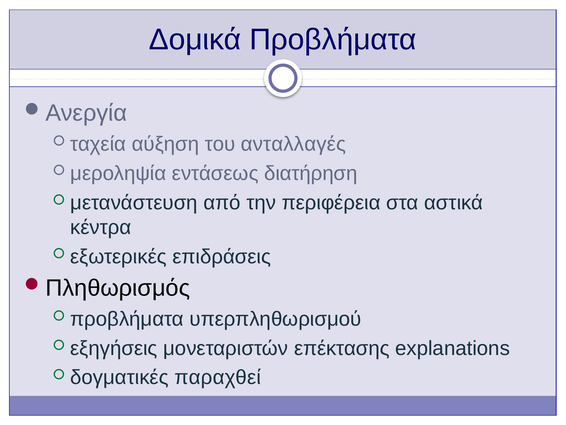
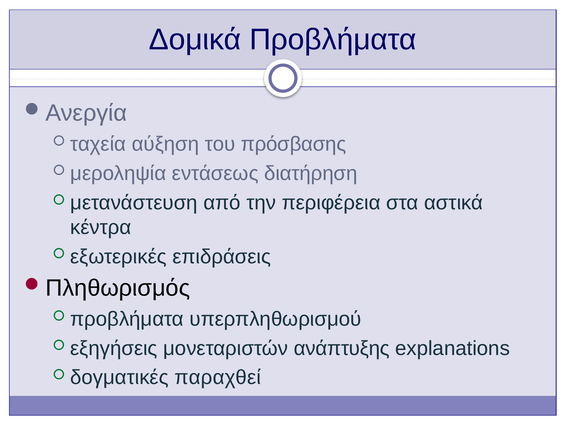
ανταλλαγές: ανταλλαγές -> πρόσβασης
επέκτασης: επέκτασης -> ανάπτυξης
